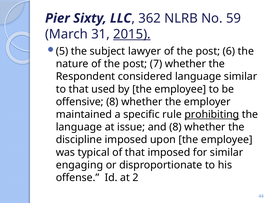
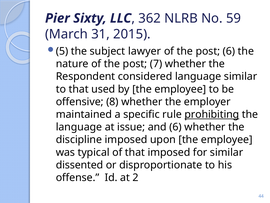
2015 underline: present -> none
and 8: 8 -> 6
engaging: engaging -> dissented
